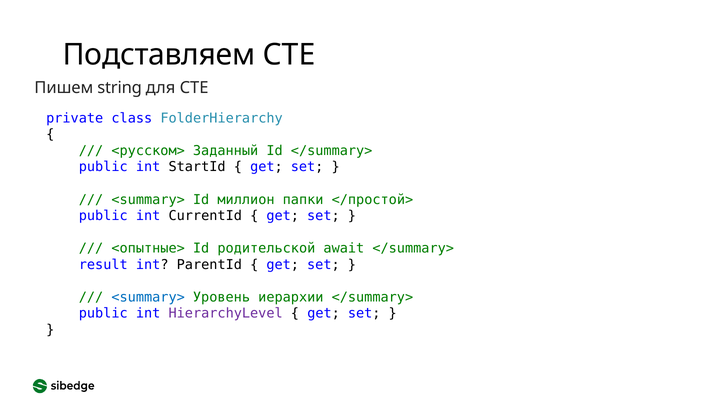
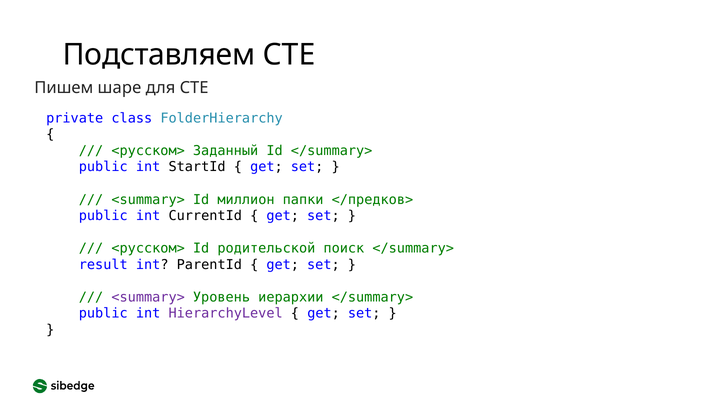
string: string -> шаре
</простой>: </простой> -> </предков>
<опытные> at (148, 248): <опытные> -> <русском>
await: await -> поиск
<summary> at (148, 297) colour: blue -> purple
